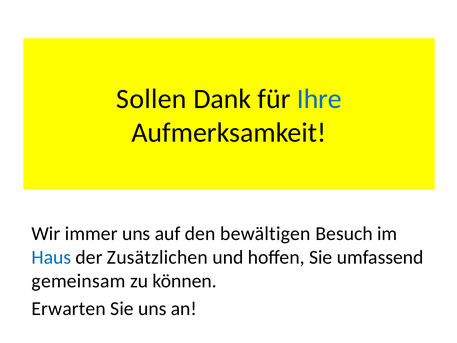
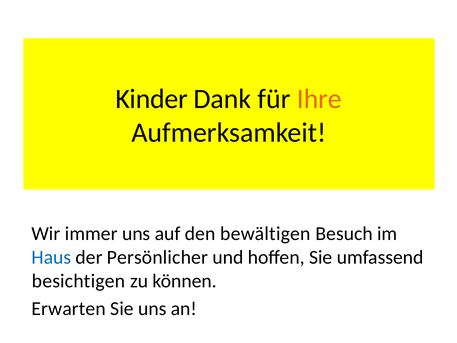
Sollen: Sollen -> Kinder
Ihre colour: blue -> orange
Zusätzlichen: Zusätzlichen -> Persönlicher
gemeinsam: gemeinsam -> besichtigen
